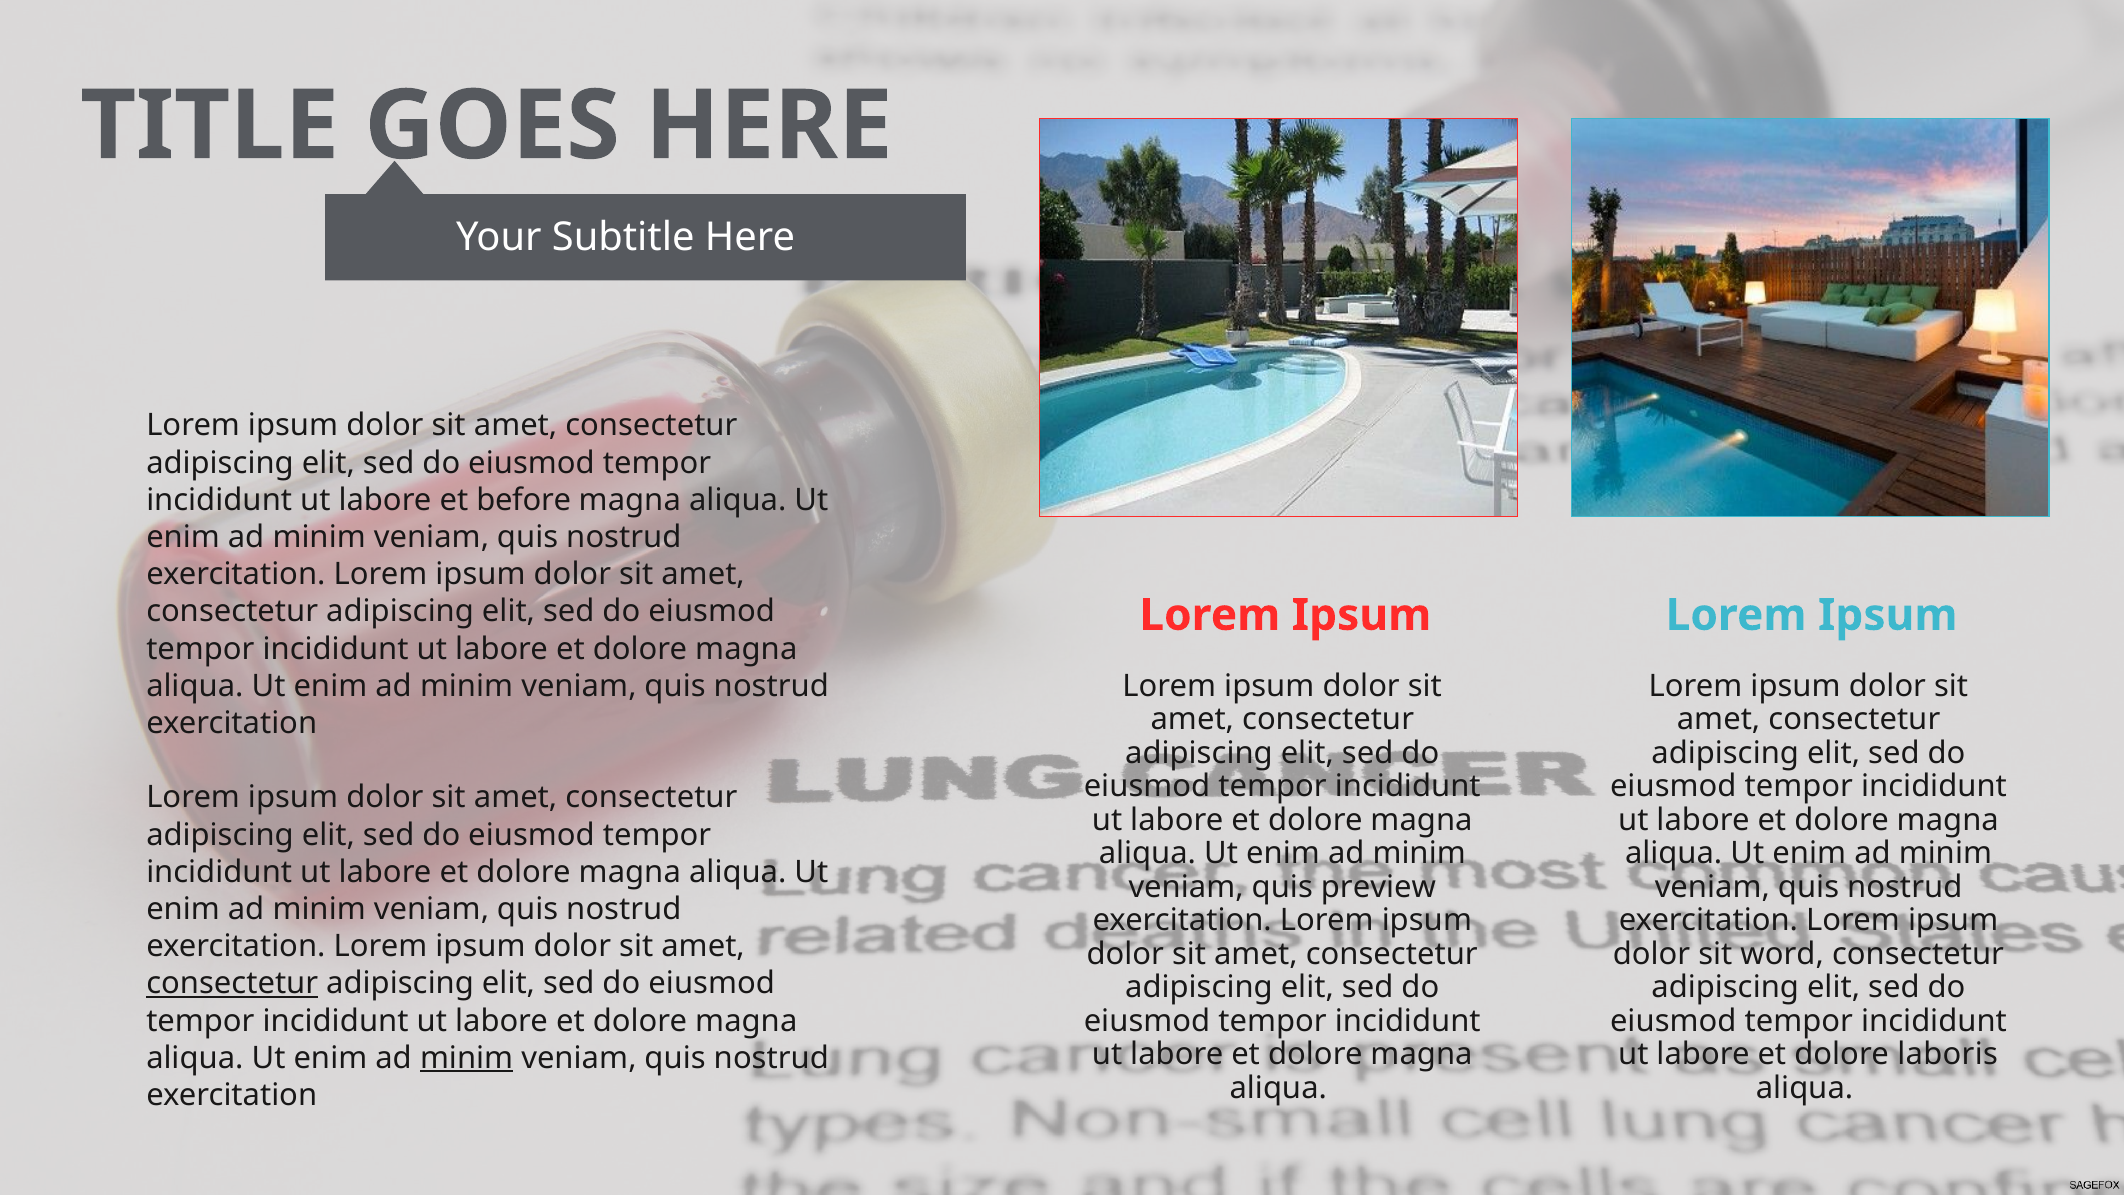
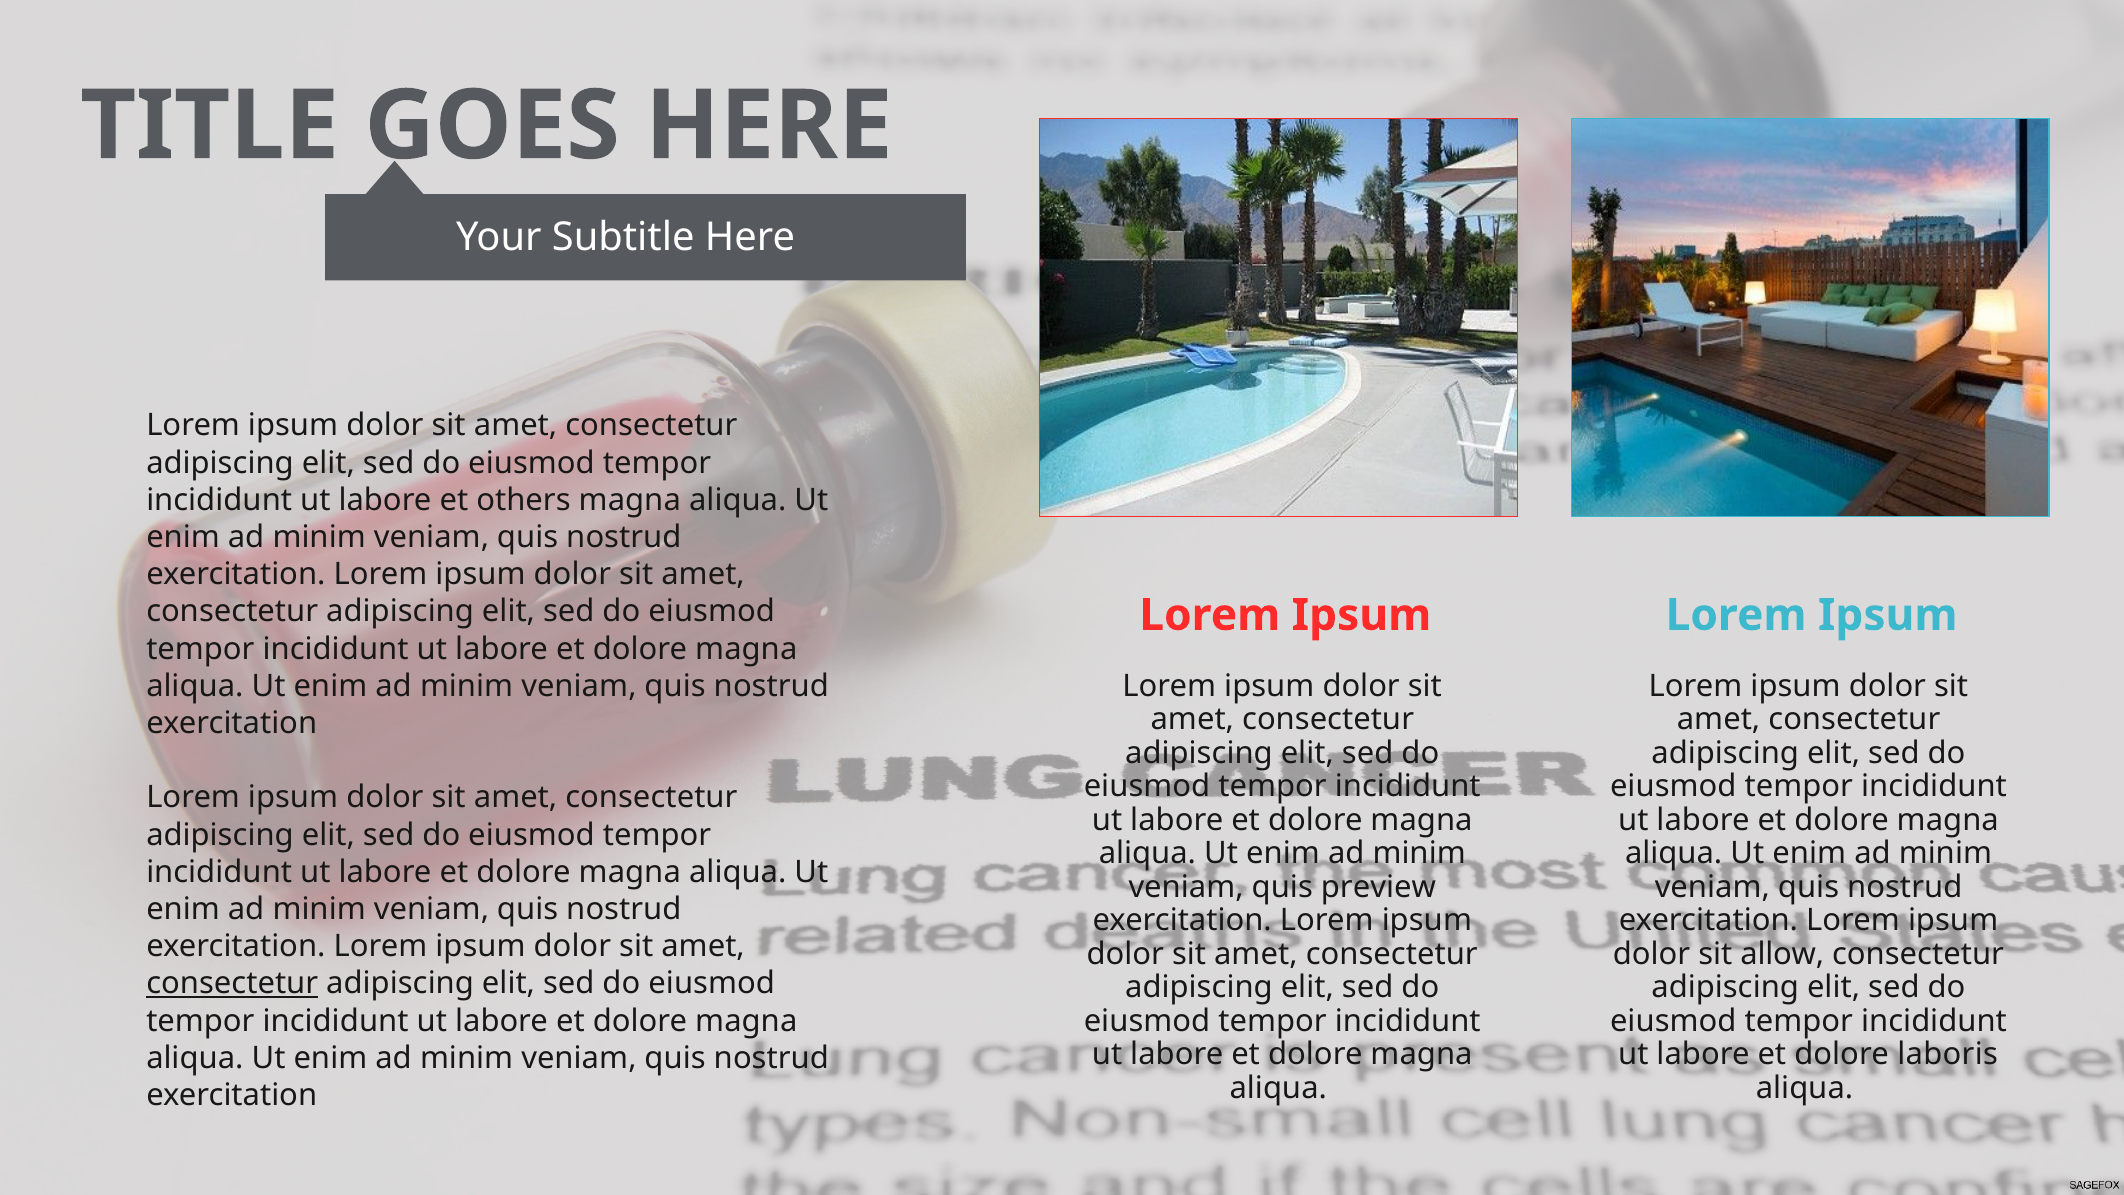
before: before -> others
word: word -> allow
minim at (467, 1058) underline: present -> none
